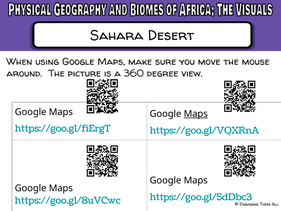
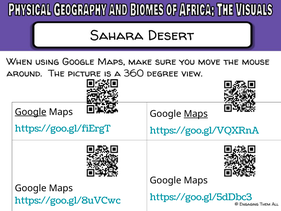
Google at (31, 112) underline: none -> present
